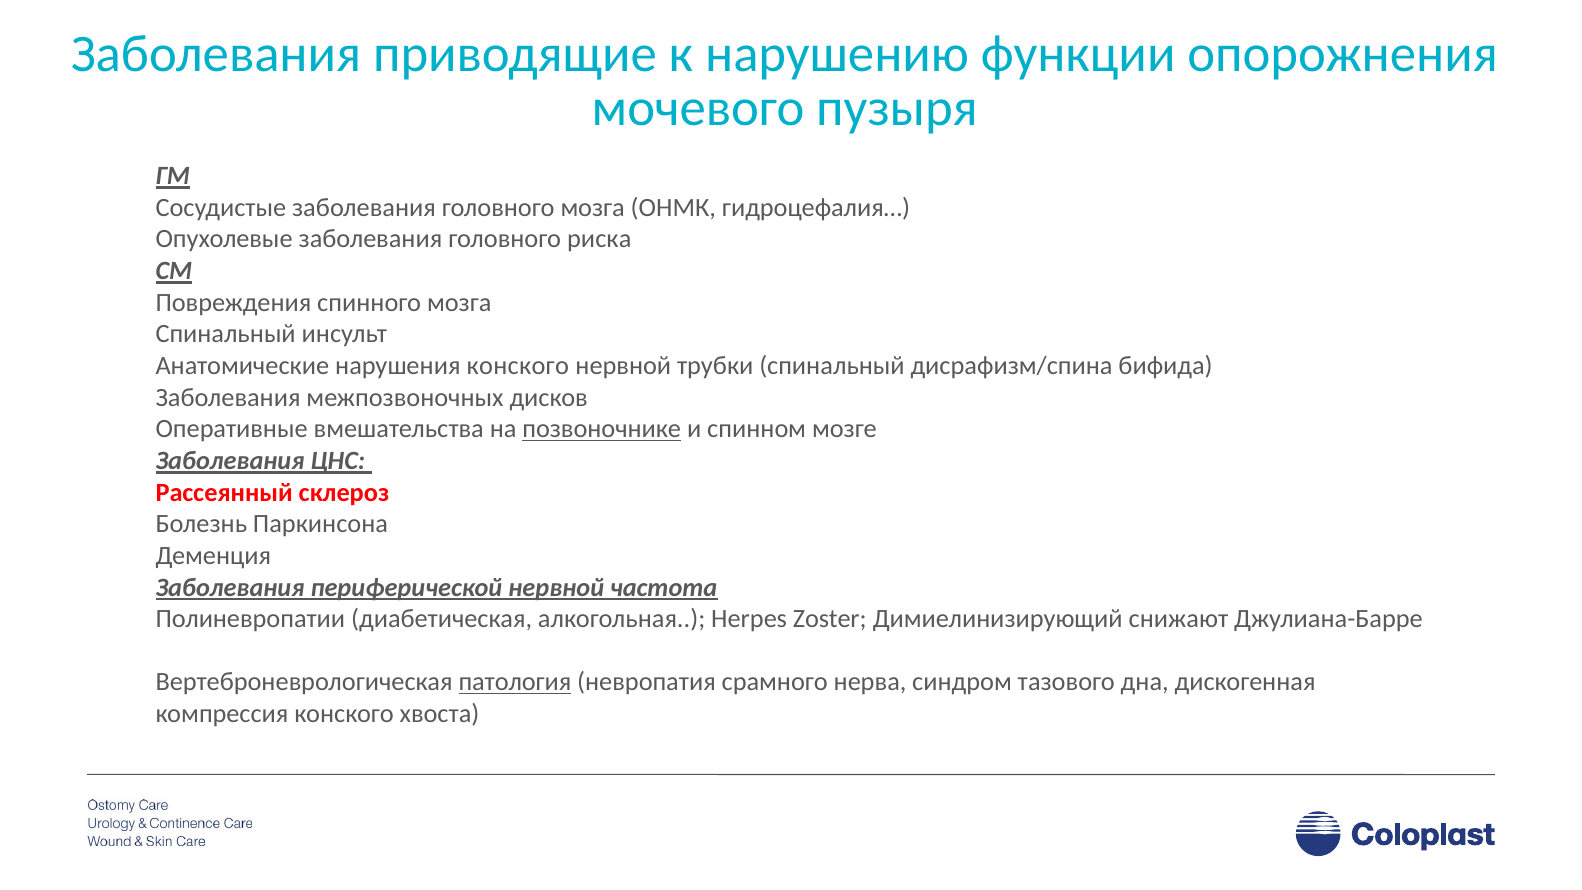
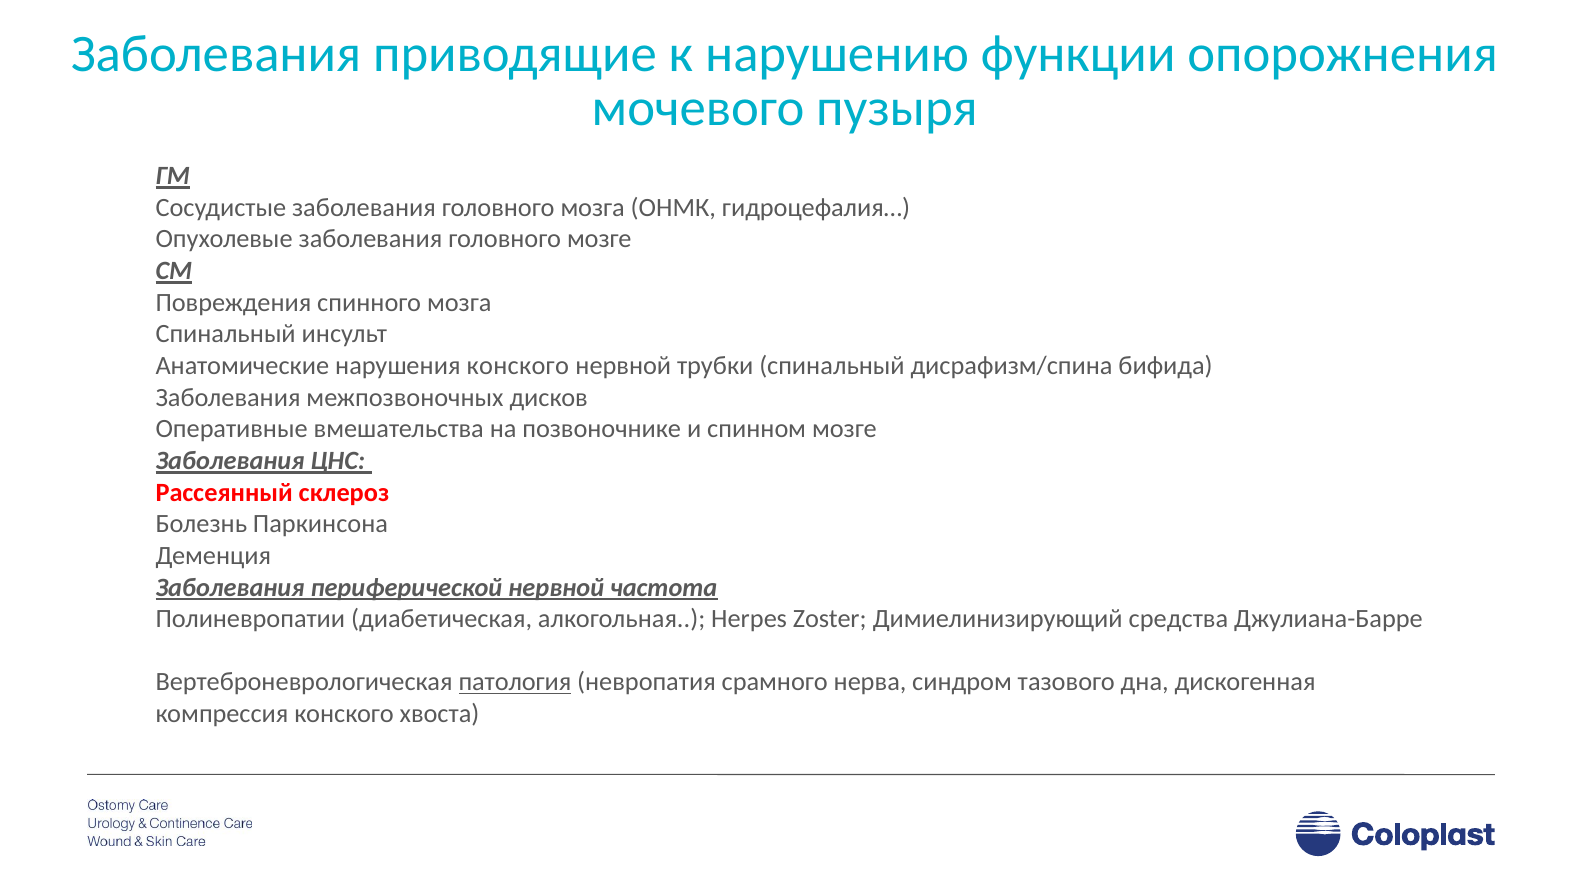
головного риска: риска -> мозге
позвоночнике underline: present -> none
снижают: снижают -> средства
